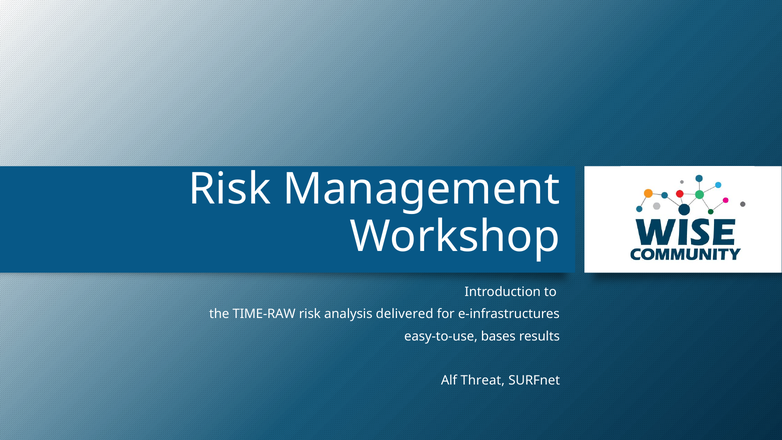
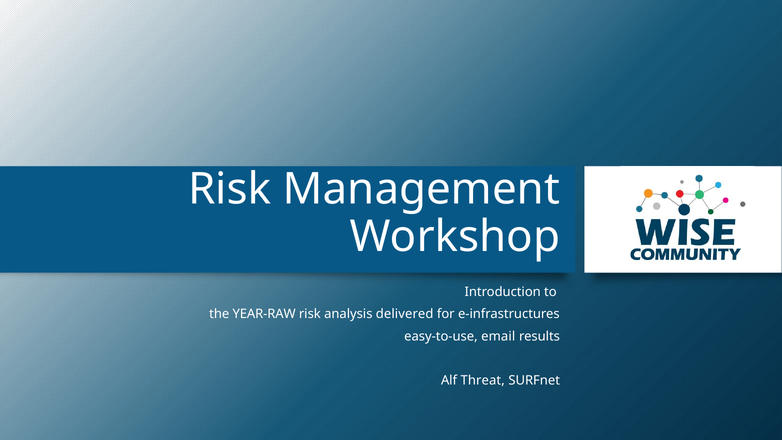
TIME-RAW: TIME-RAW -> YEAR-RAW
bases: bases -> email
